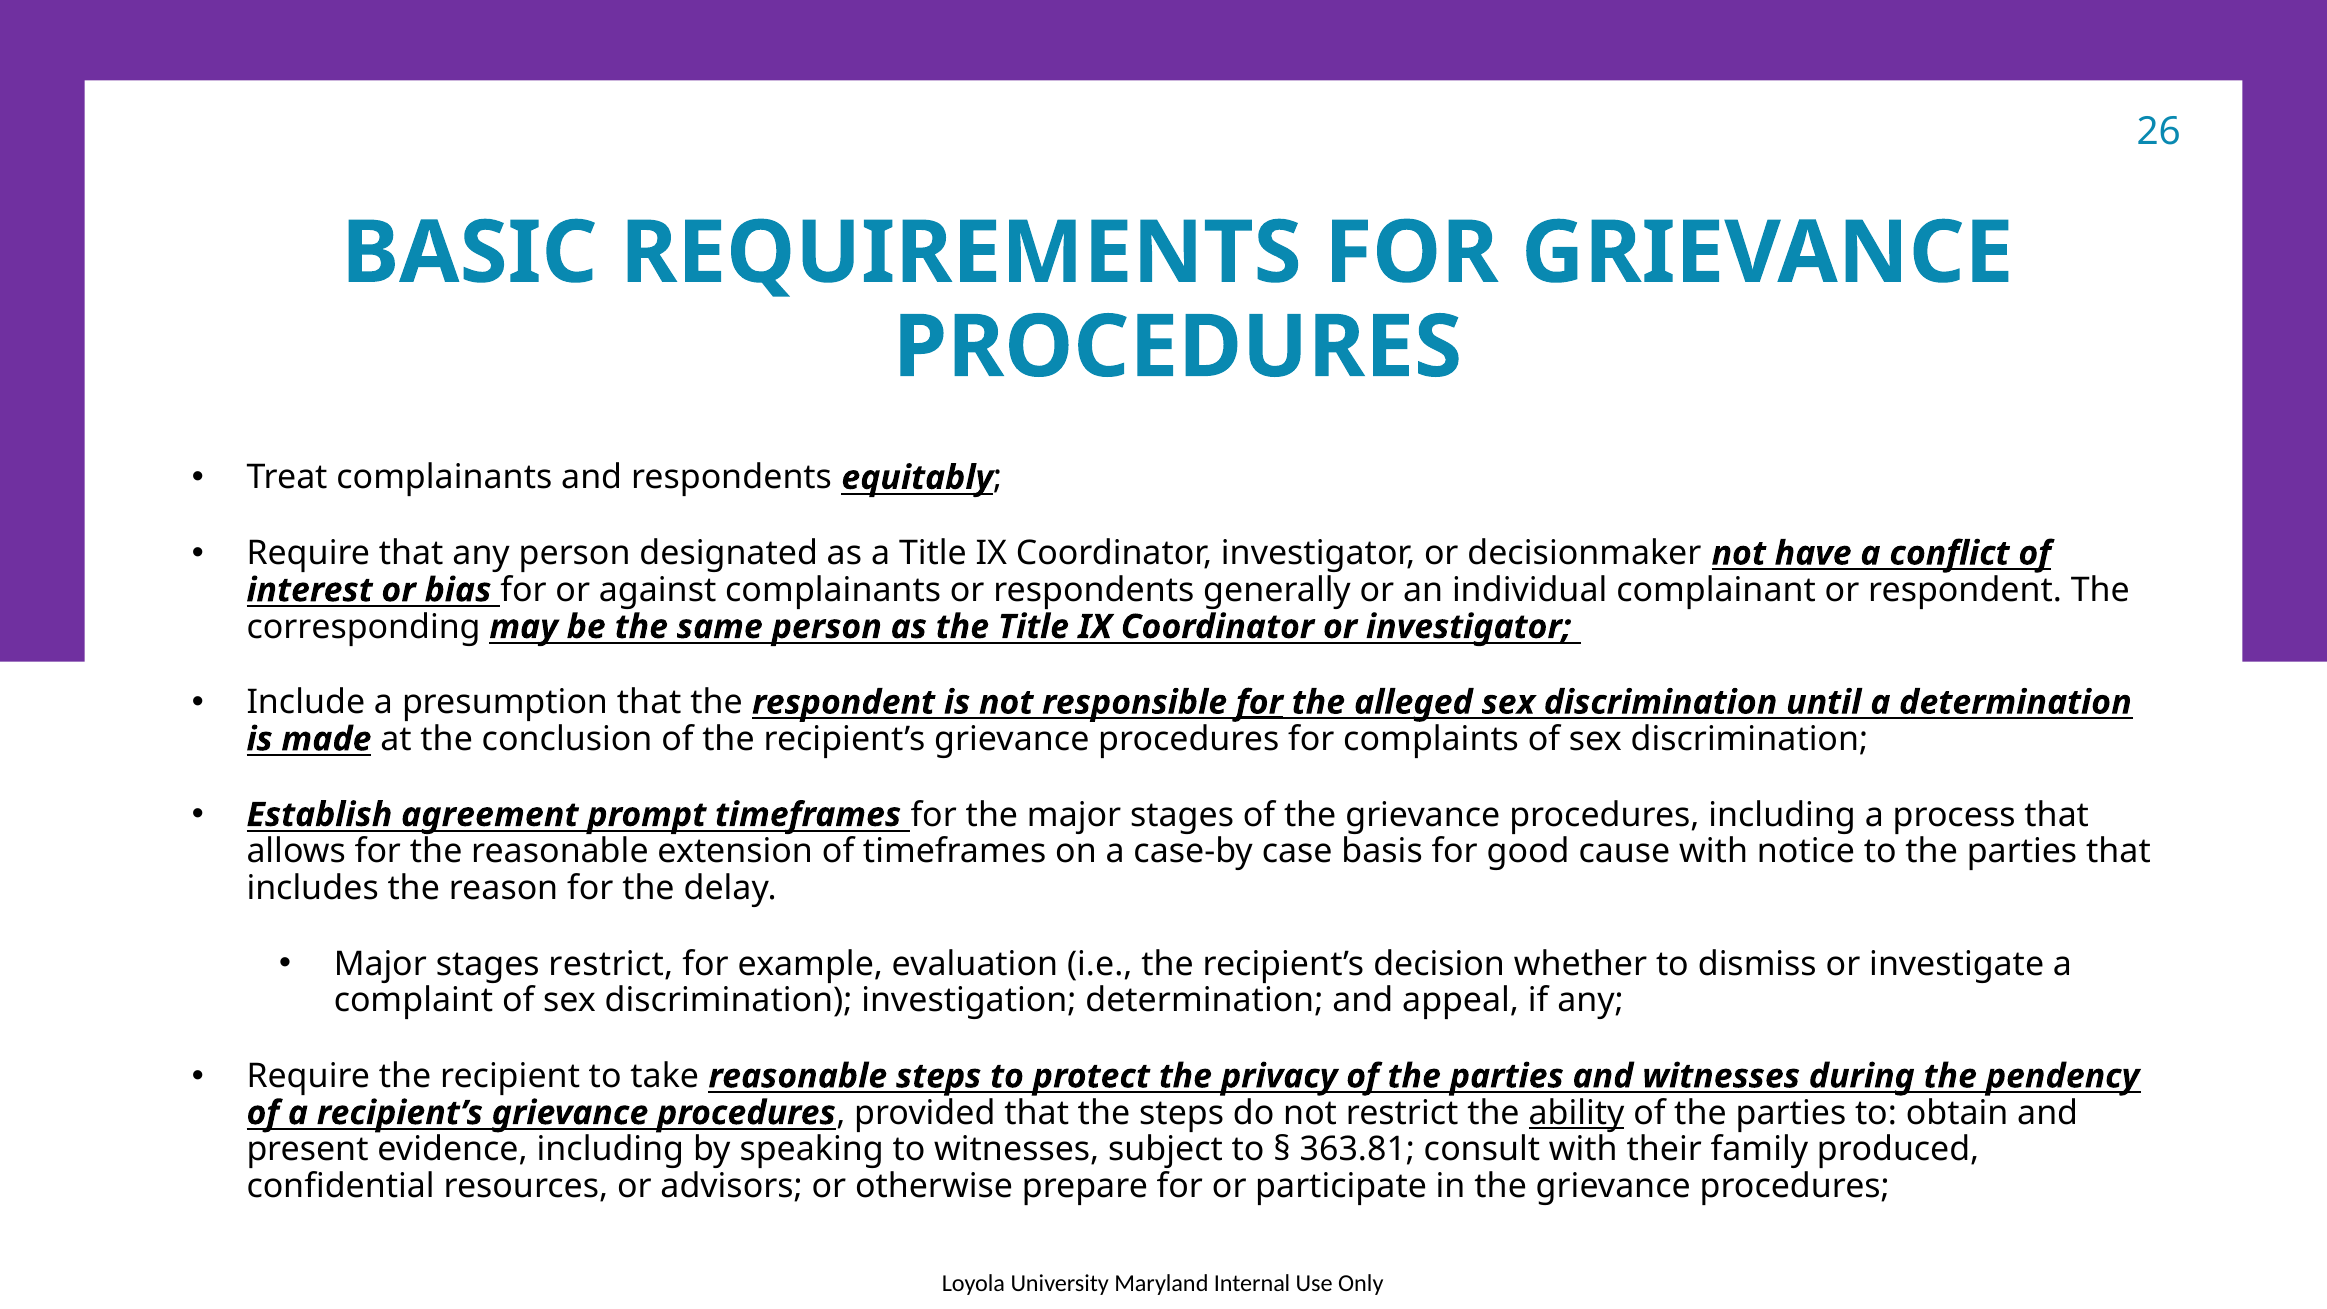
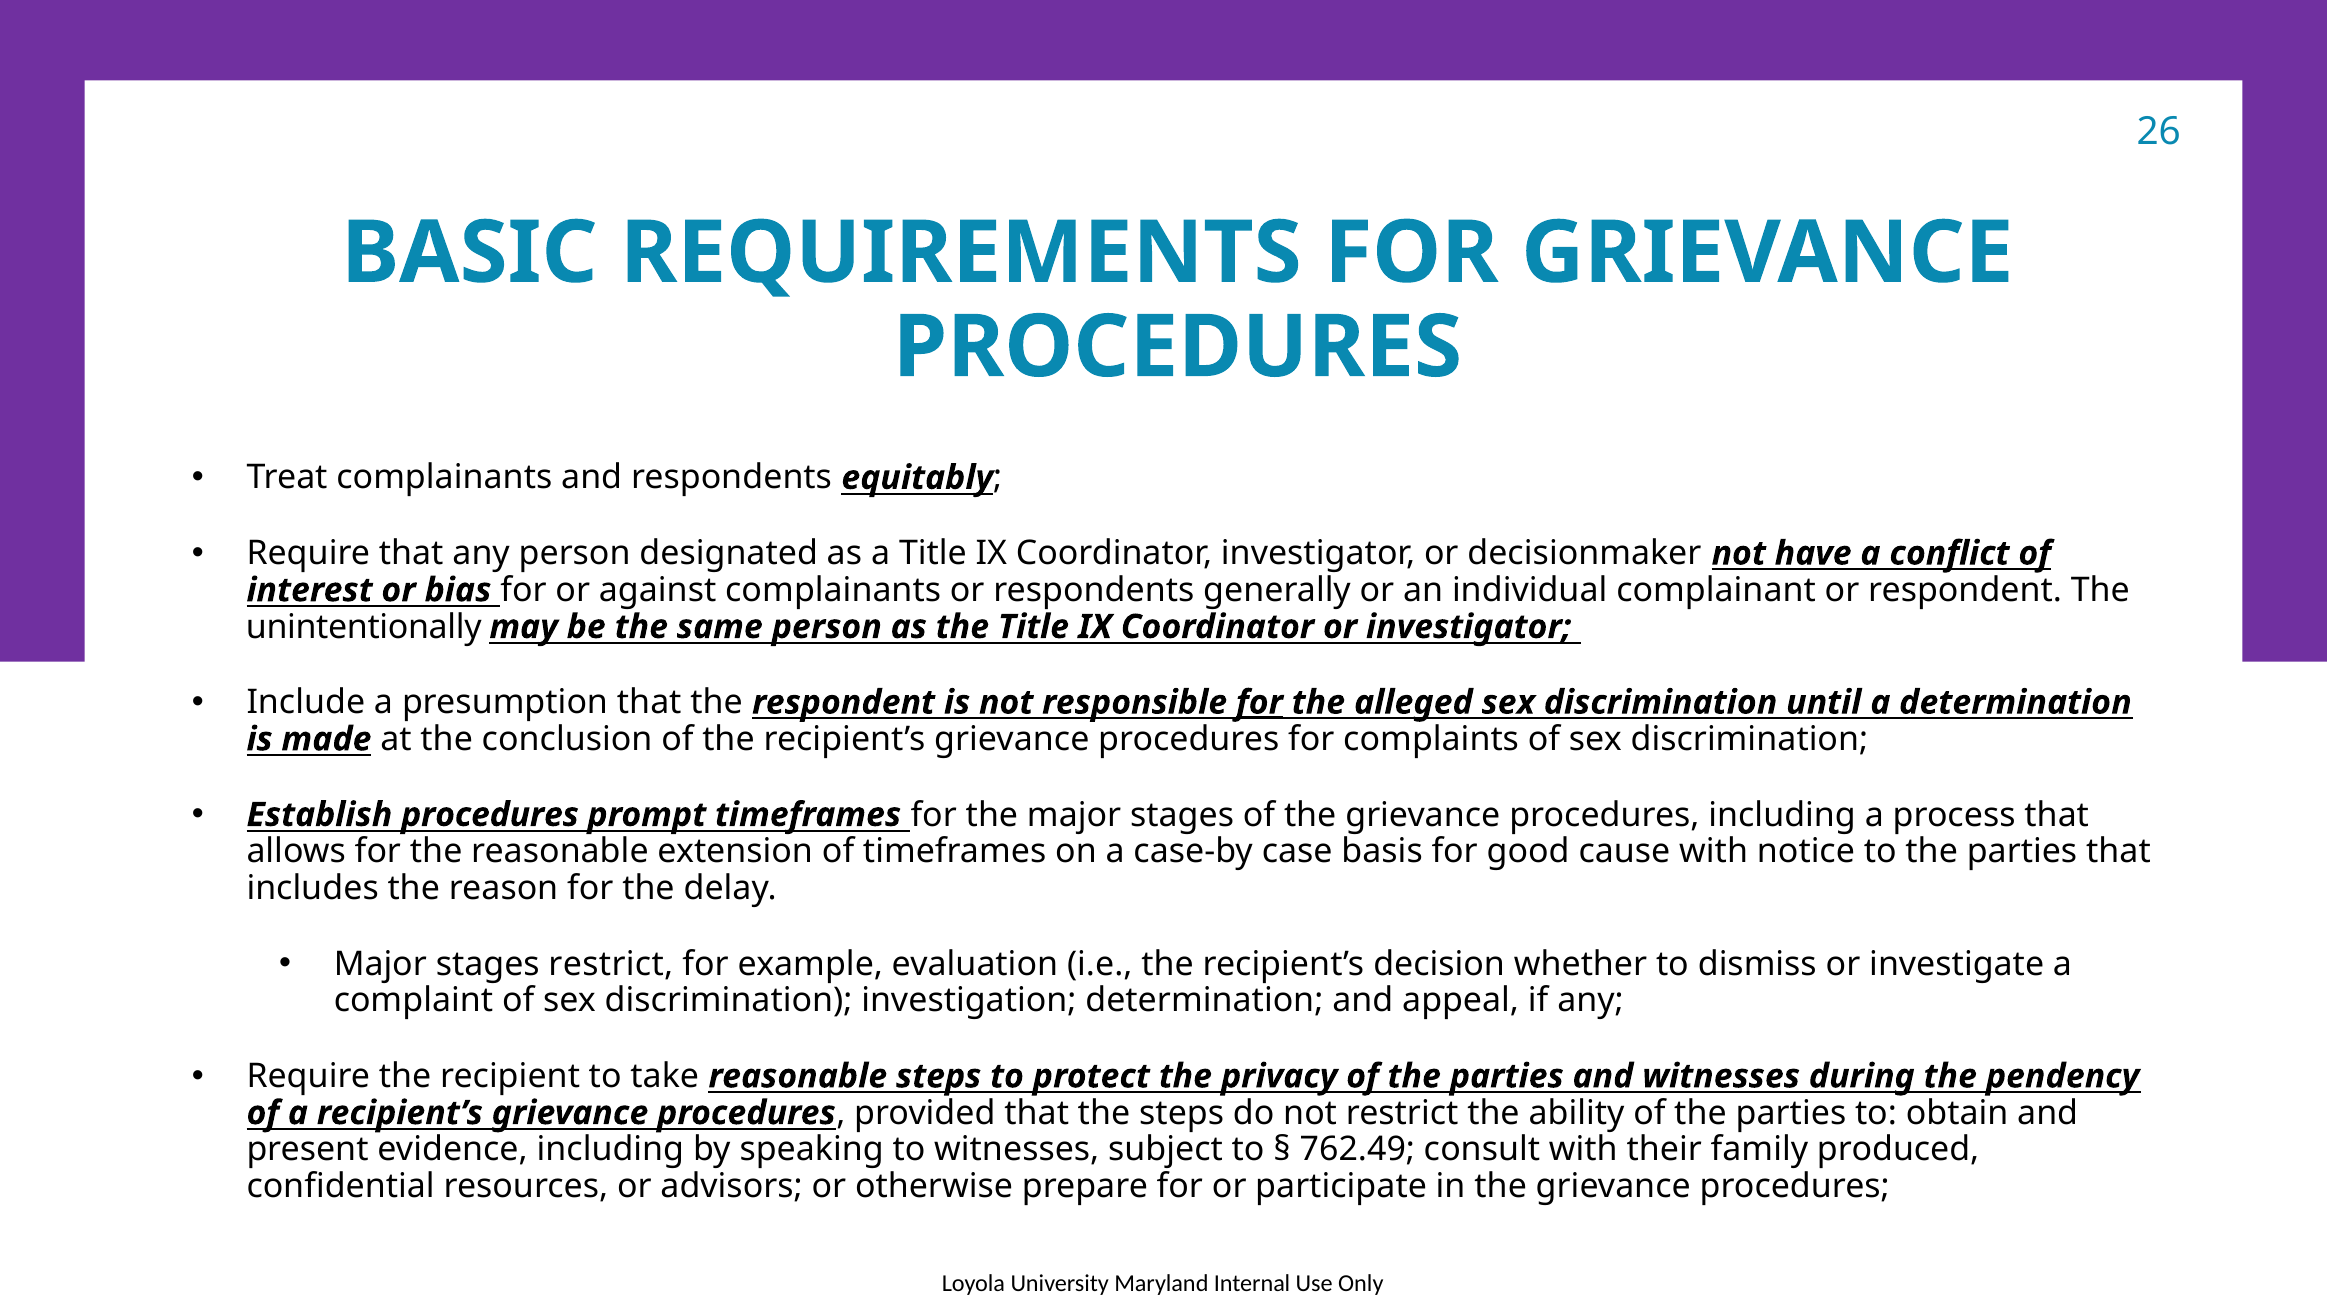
corresponding: corresponding -> unintentionally
Establish agreement: agreement -> procedures
ability underline: present -> none
363.81: 363.81 -> 762.49
